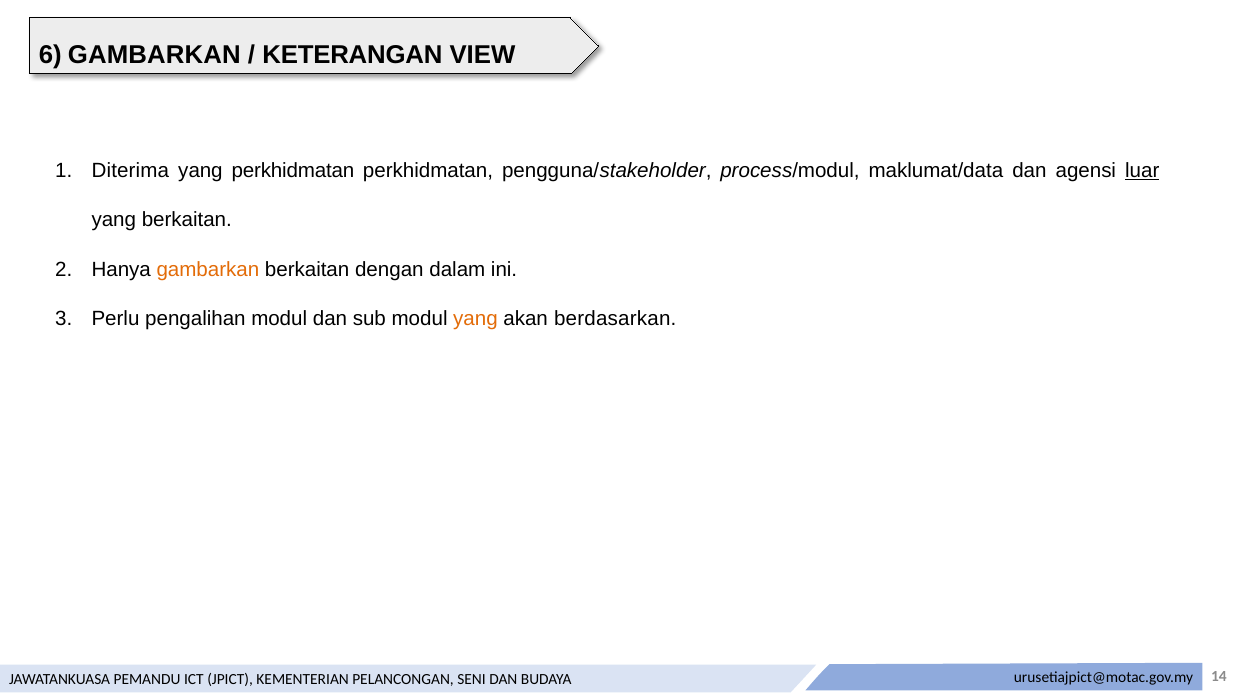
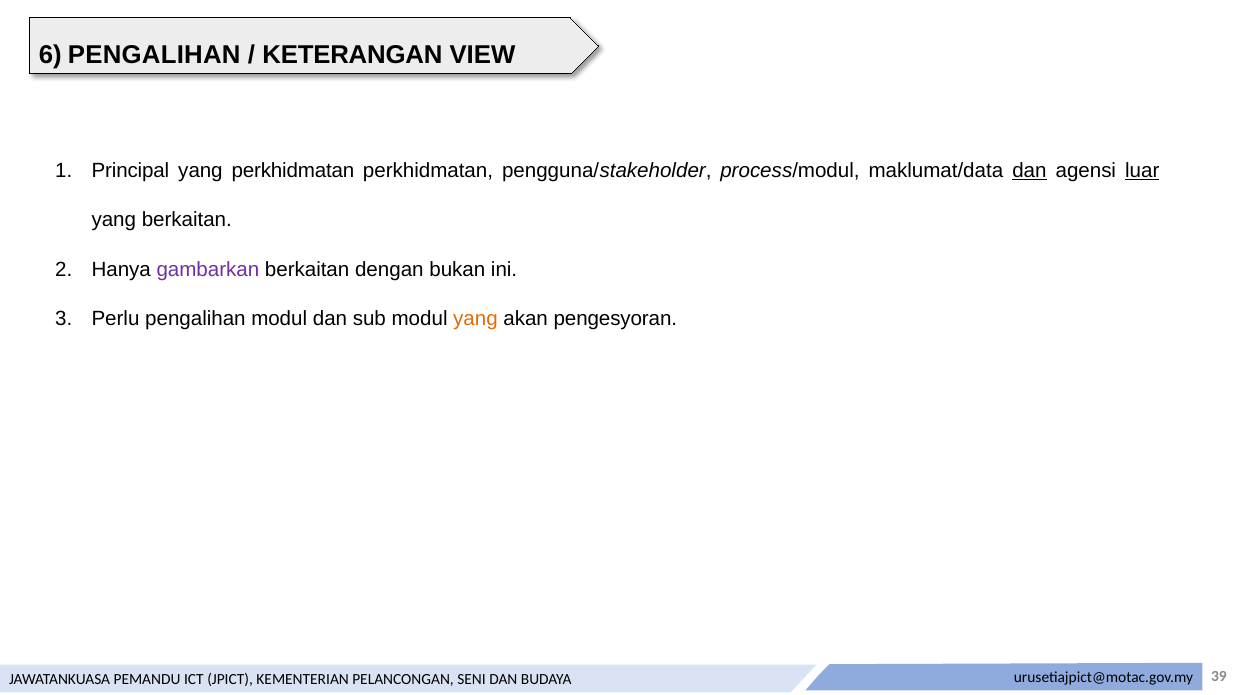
6 GAMBARKAN: GAMBARKAN -> PENGALIHAN
Diterima: Diterima -> Principal
dan at (1029, 171) underline: none -> present
gambarkan at (208, 270) colour: orange -> purple
dalam: dalam -> bukan
berdasarkan: berdasarkan -> pengesyoran
14: 14 -> 39
